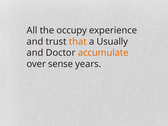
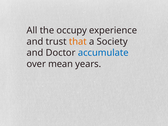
Usually: Usually -> Society
accumulate colour: orange -> blue
sense: sense -> mean
